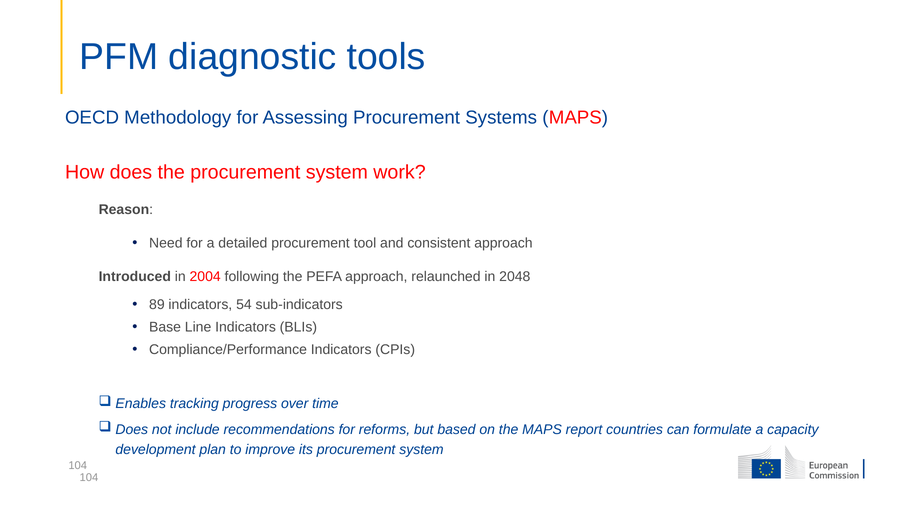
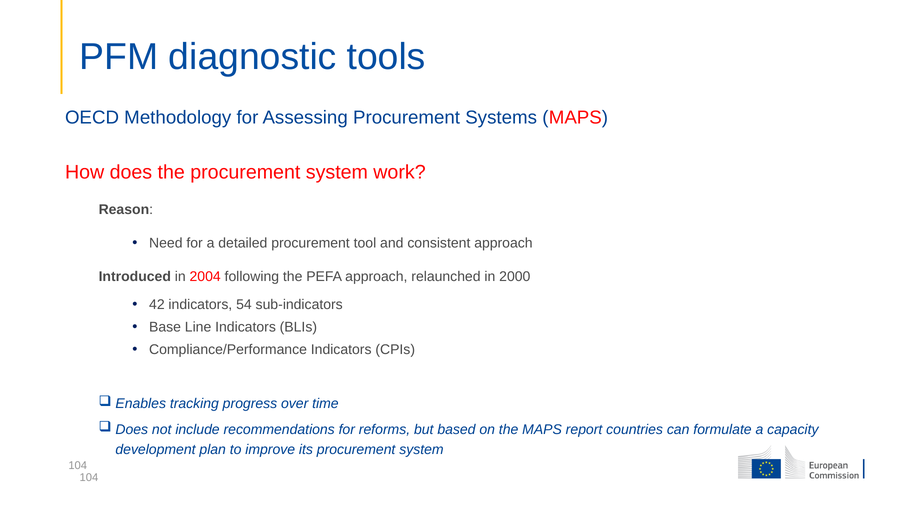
2048: 2048 -> 2000
89: 89 -> 42
